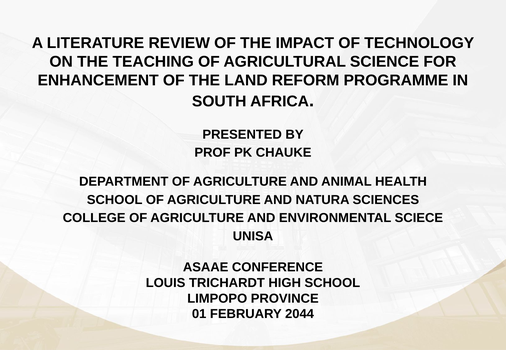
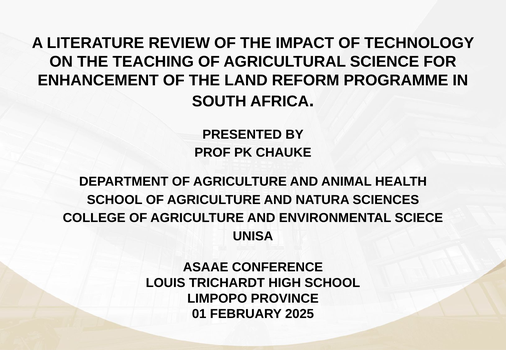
2044: 2044 -> 2025
